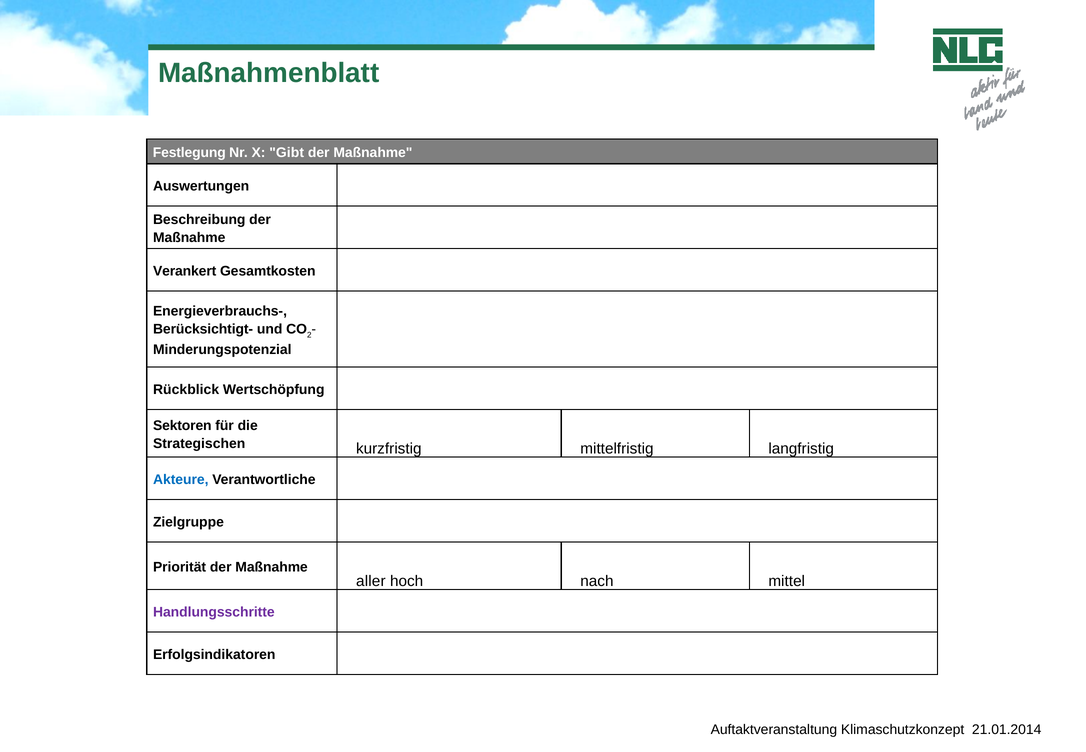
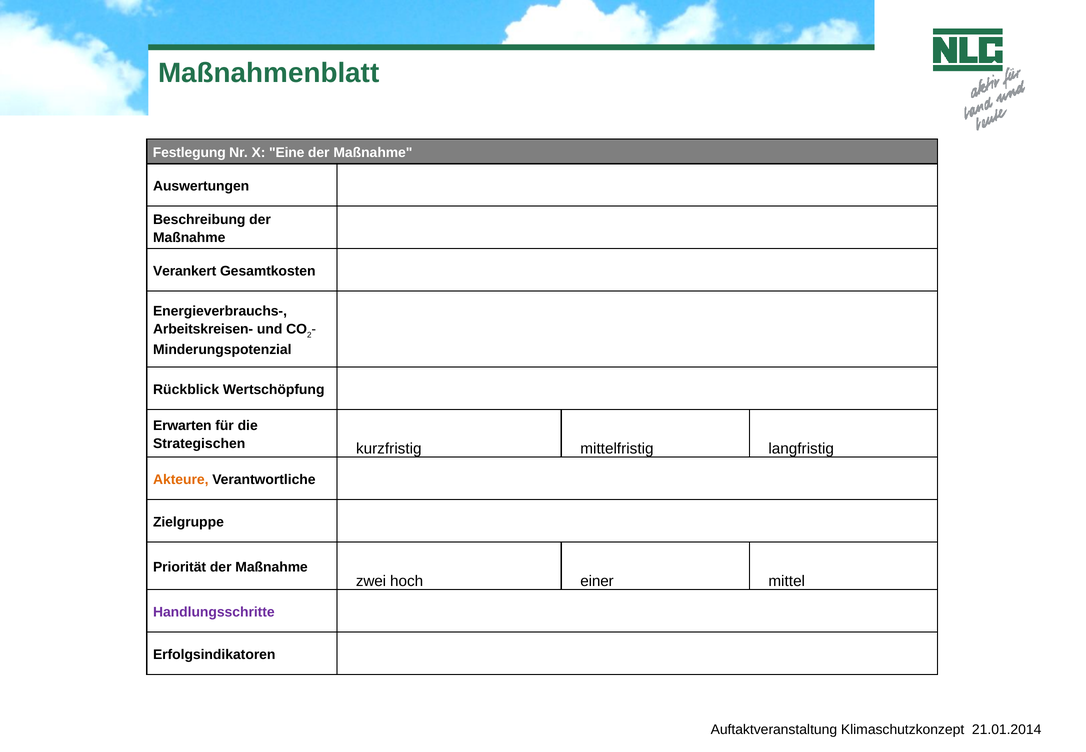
Gibt: Gibt -> Eine
Berücksichtigt-: Berücksichtigt- -> Arbeitskreisen-
Sektoren: Sektoren -> Erwarten
Akteure colour: blue -> orange
aller: aller -> zwei
nach: nach -> einer
